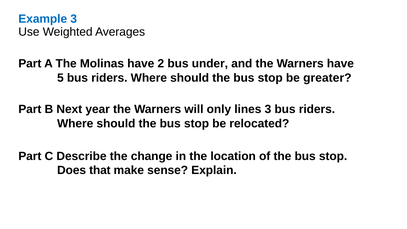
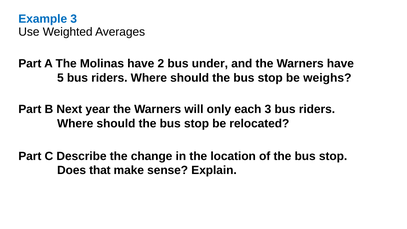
greater: greater -> weighs
lines: lines -> each
